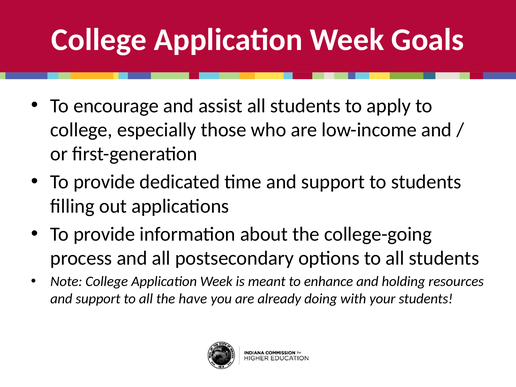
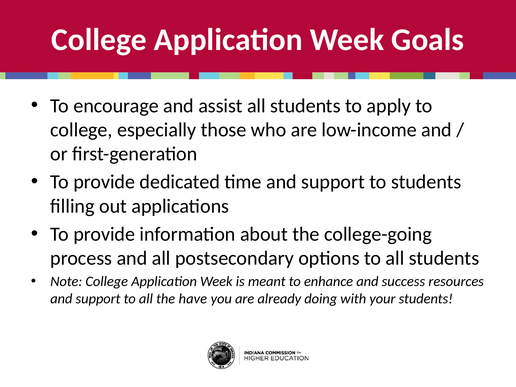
holding: holding -> success
